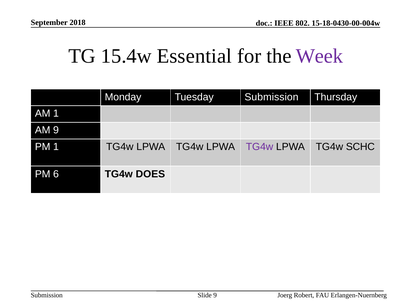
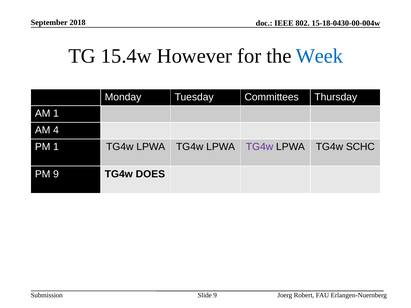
Essential: Essential -> However
Week colour: purple -> blue
Tuesday Submission: Submission -> Committees
AM 9: 9 -> 4
PM 6: 6 -> 9
